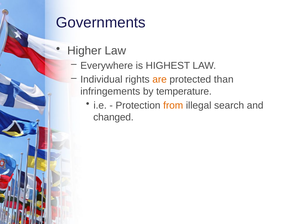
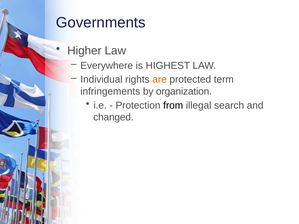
than: than -> term
temperature: temperature -> organization
from colour: orange -> black
